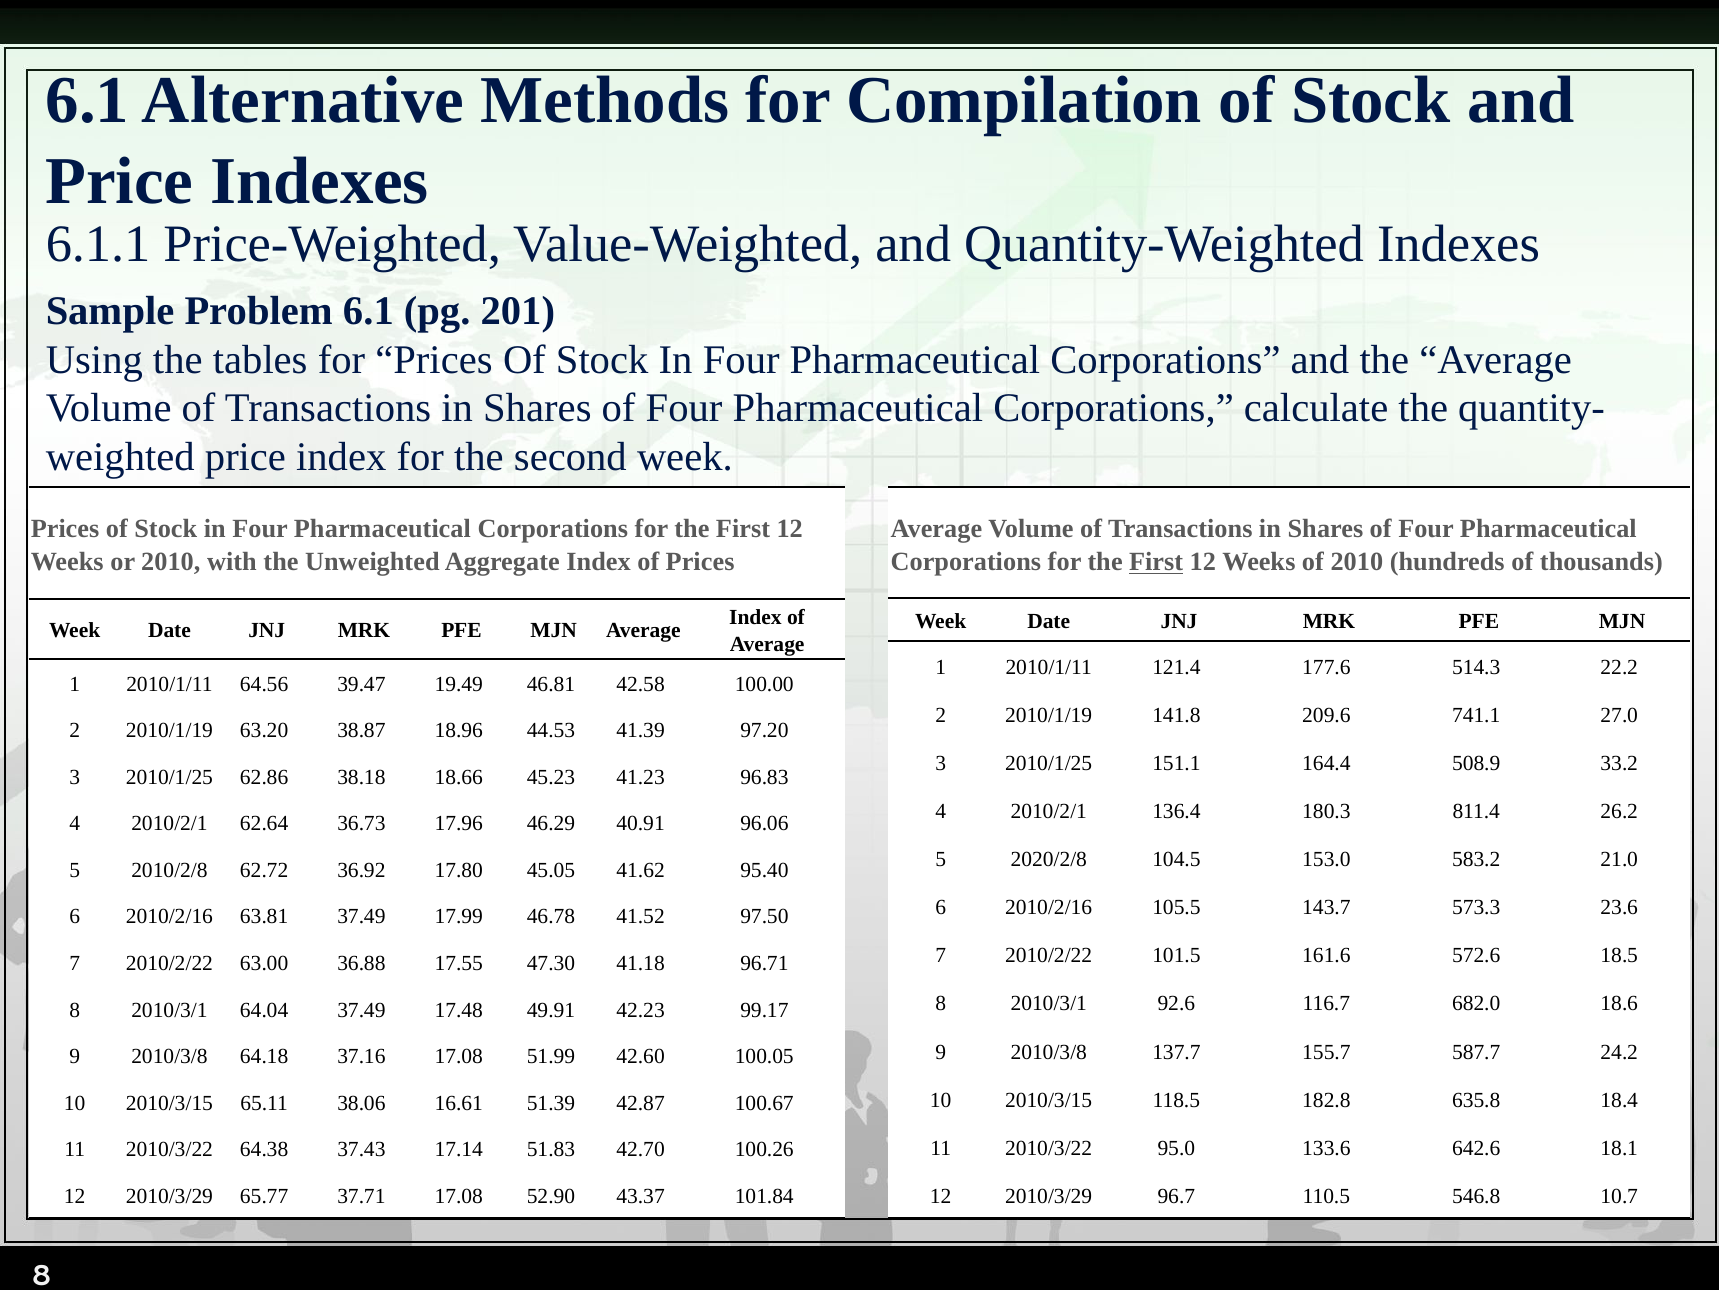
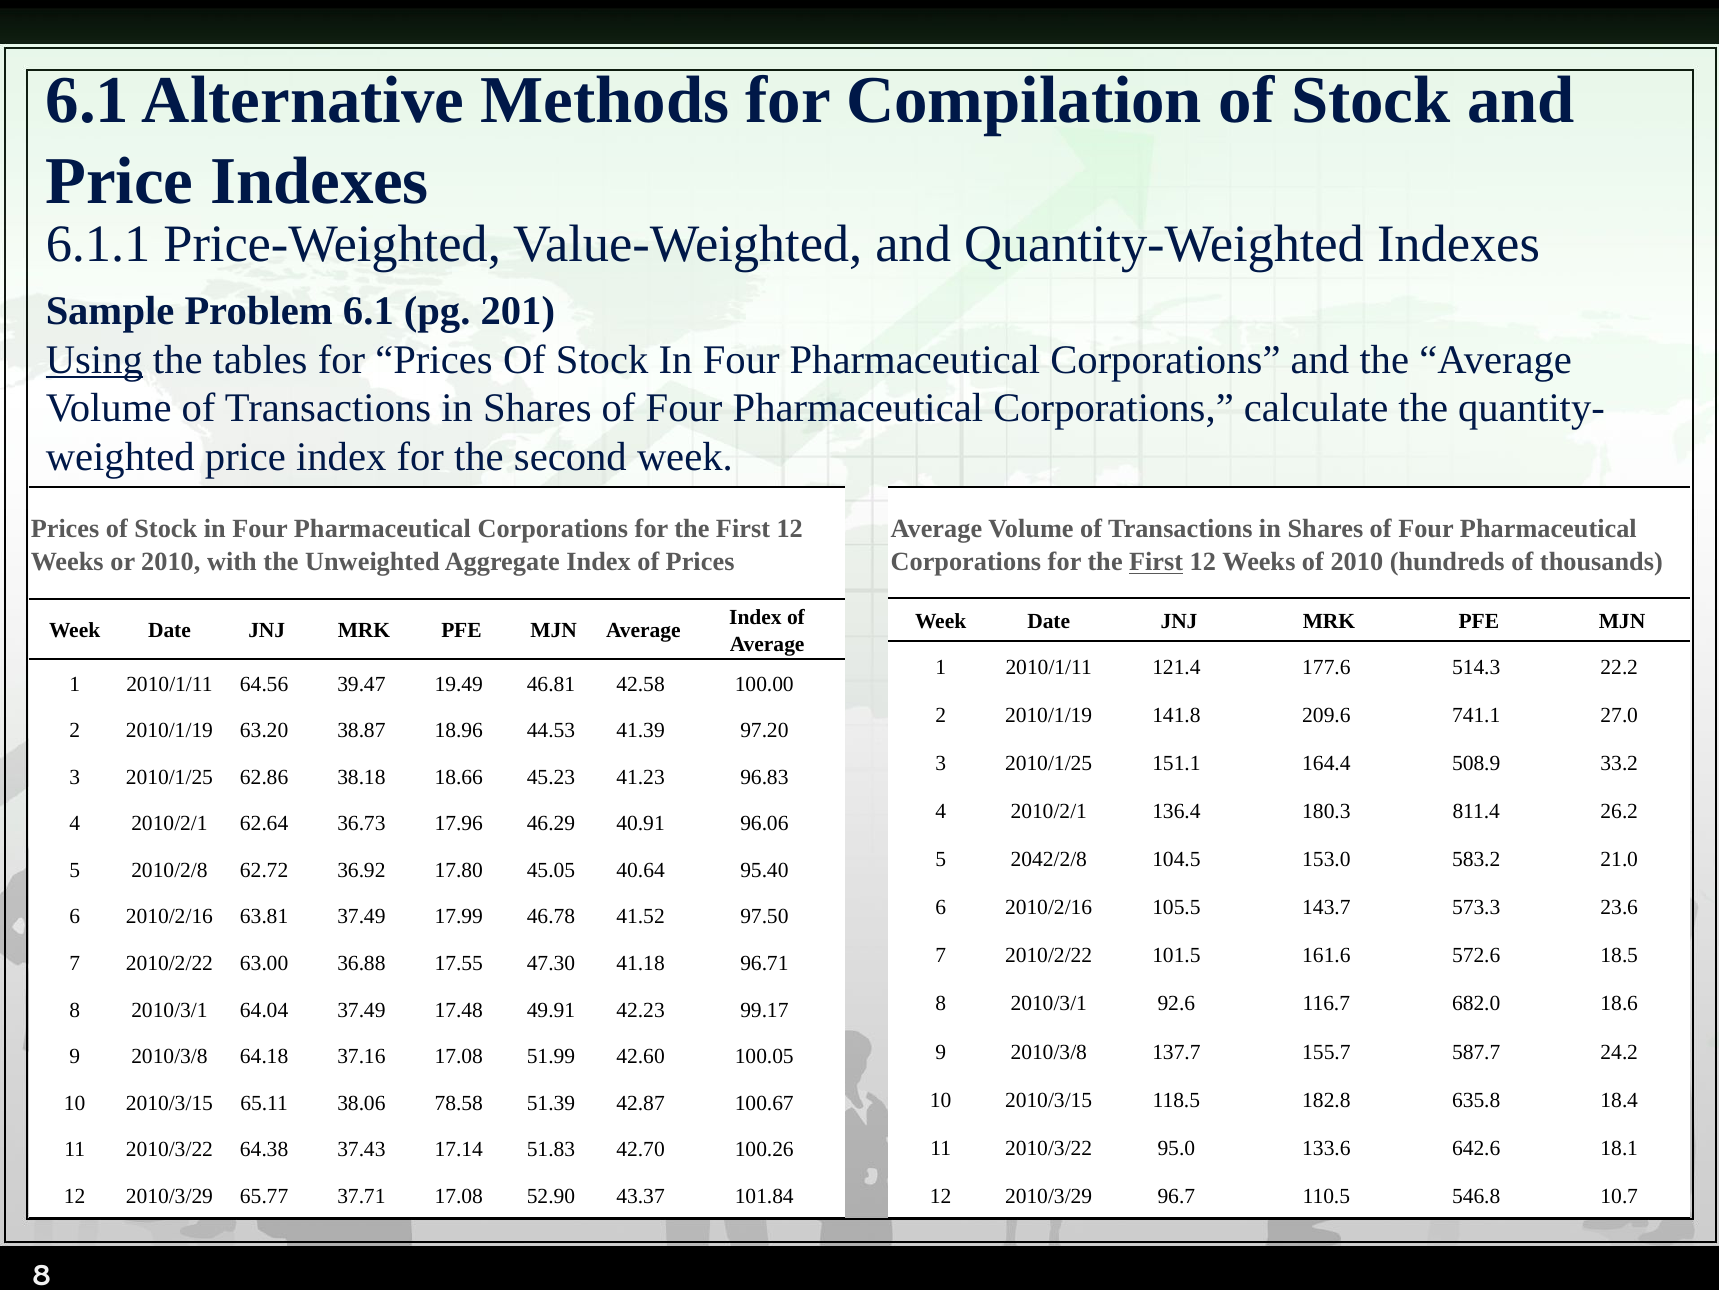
Using underline: none -> present
2020/2/8: 2020/2/8 -> 2042/2/8
41.62: 41.62 -> 40.64
16.61: 16.61 -> 78.58
